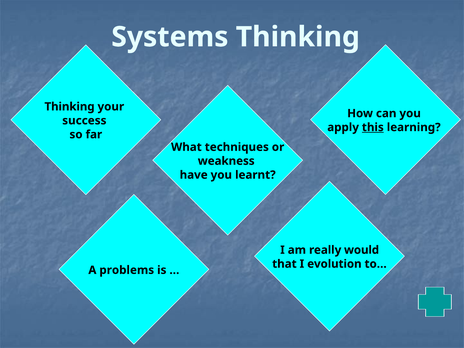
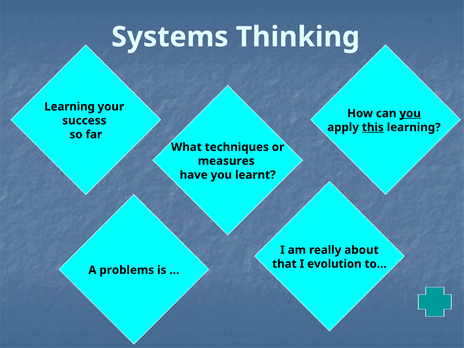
Thinking at (70, 107): Thinking -> Learning
you at (410, 113) underline: none -> present
weakness: weakness -> measures
would: would -> about
